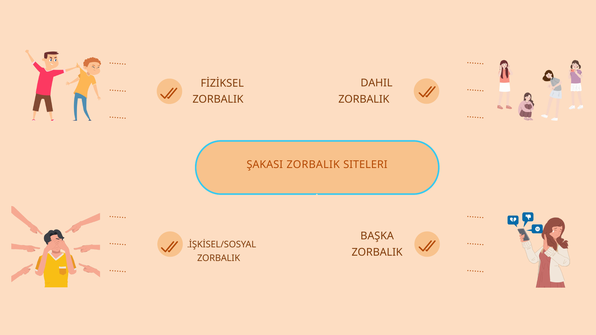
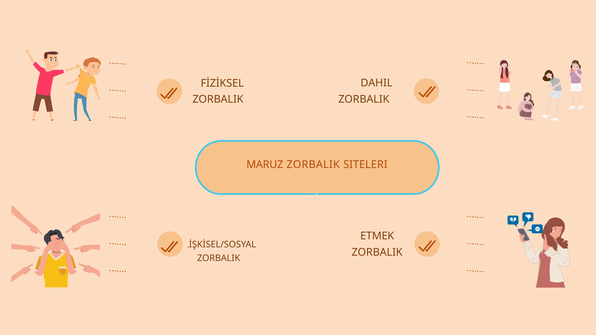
ŞAKASI: ŞAKASI -> MARUZ
BAŞKA: BAŞKA -> ETMEK
